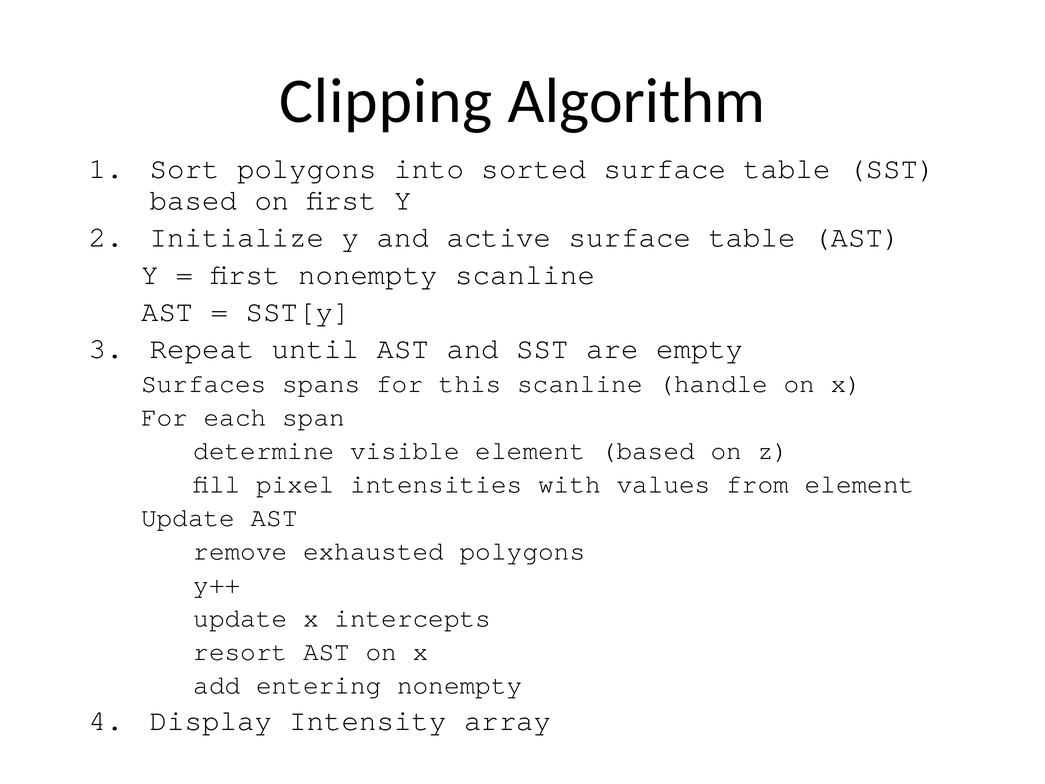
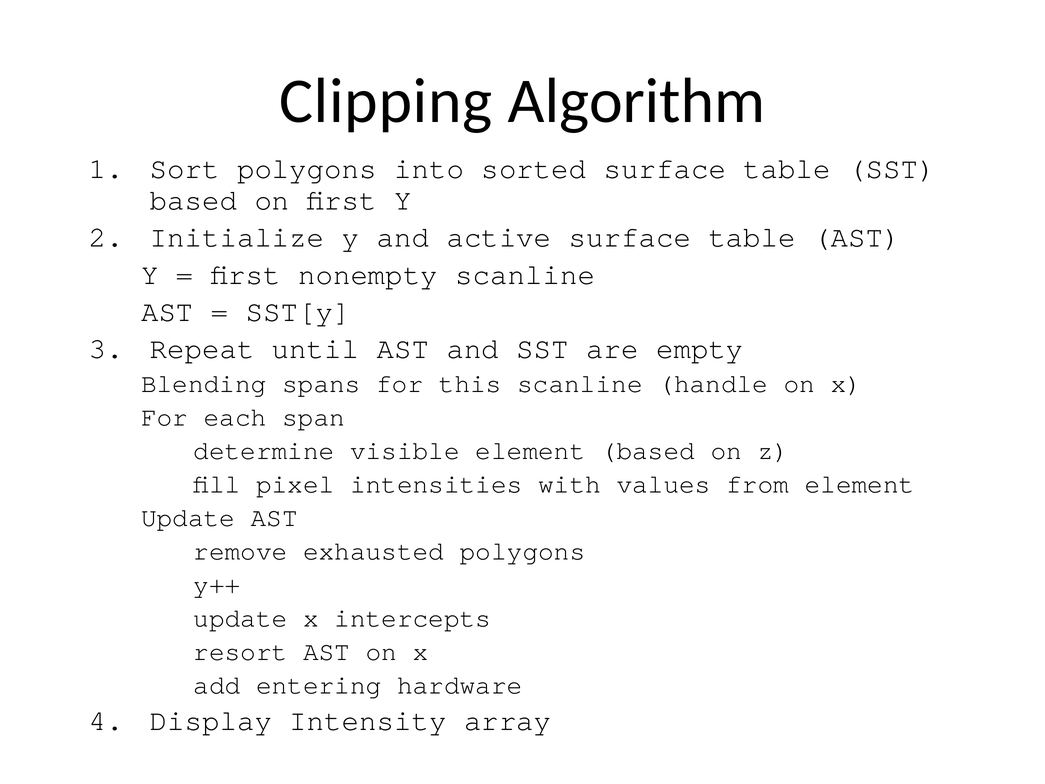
Surfaces: Surfaces -> Blending
entering nonempty: nonempty -> hardware
